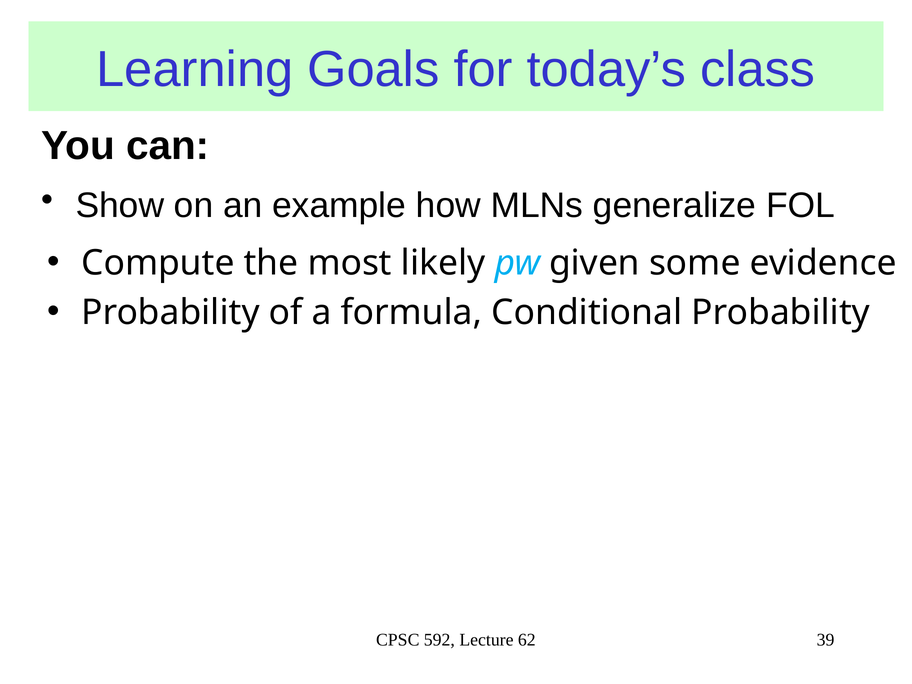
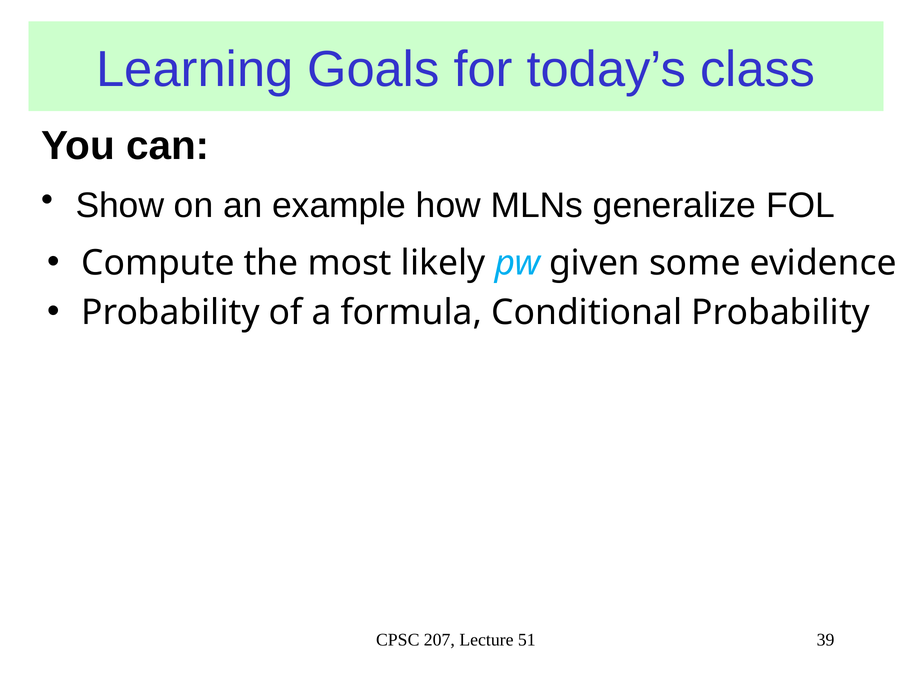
592: 592 -> 207
62: 62 -> 51
